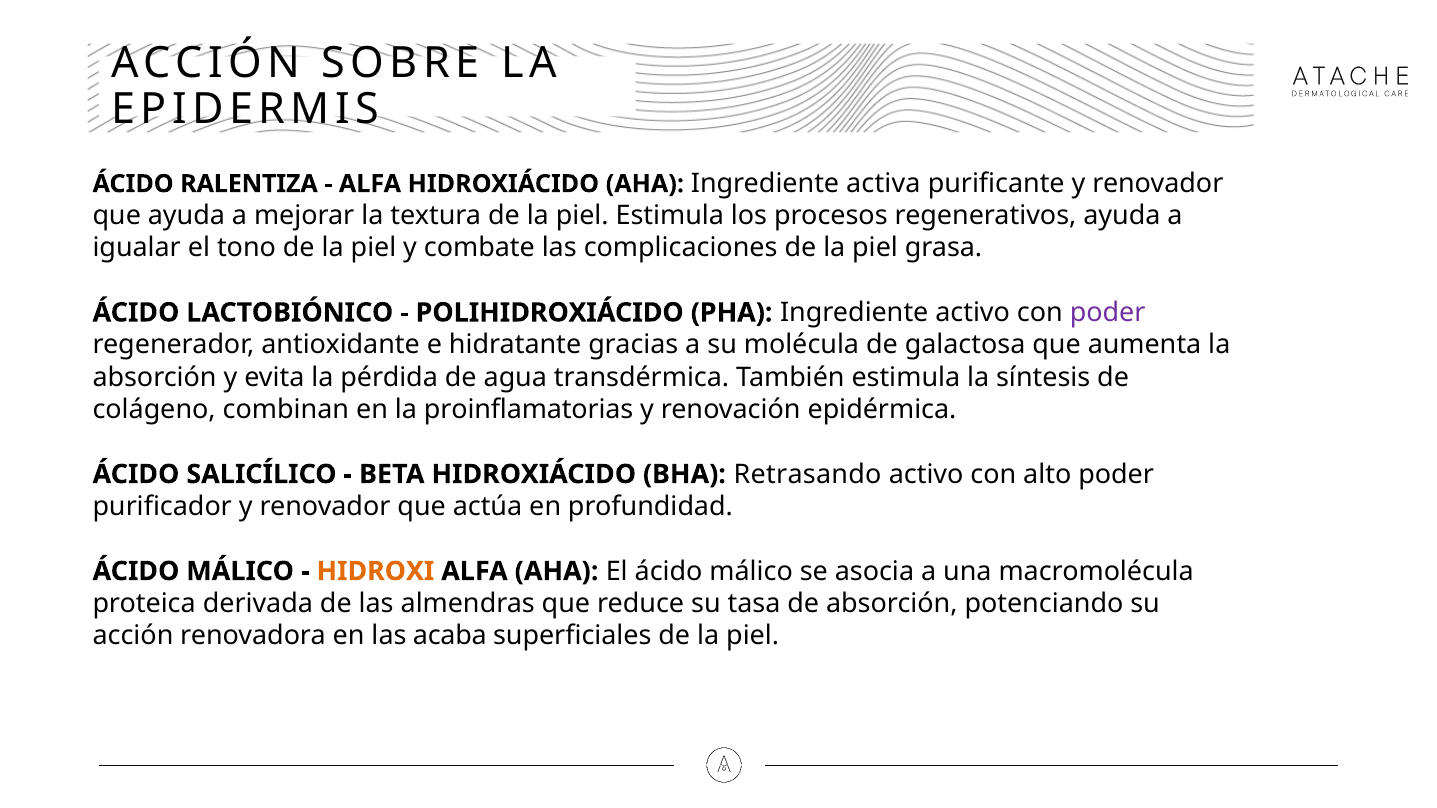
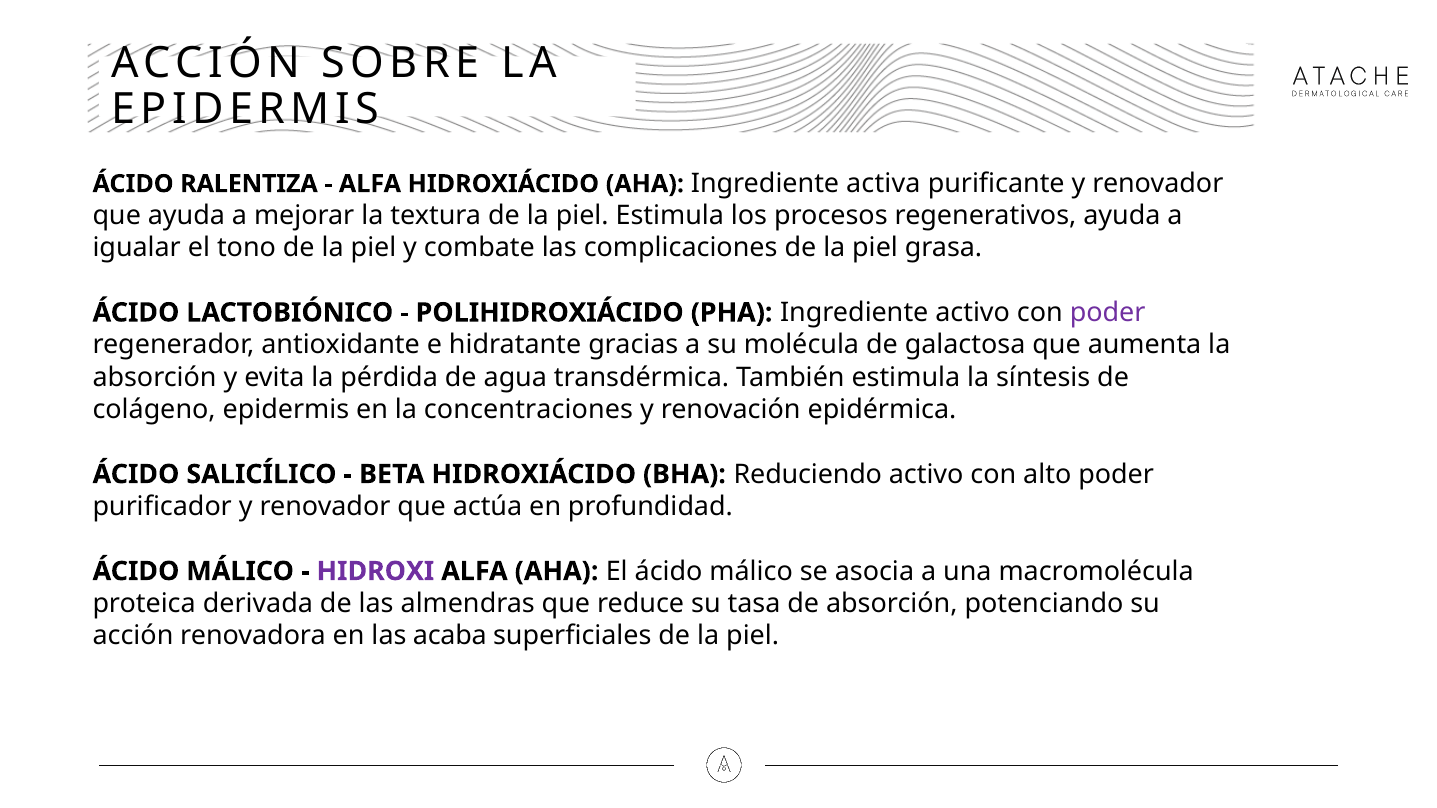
colágeno combinan: combinan -> epidermis
proinflamatorias: proinflamatorias -> concentraciones
Retrasando: Retrasando -> Reduciendo
HIDROXI colour: orange -> purple
